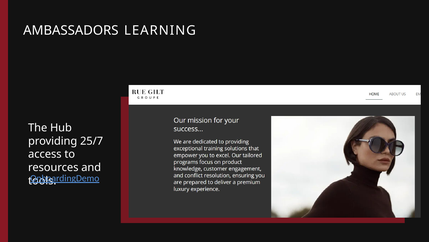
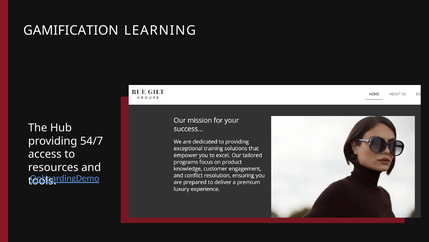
AMBASSADORS: AMBASSADORS -> GAMIFICATION
25/7: 25/7 -> 54/7
